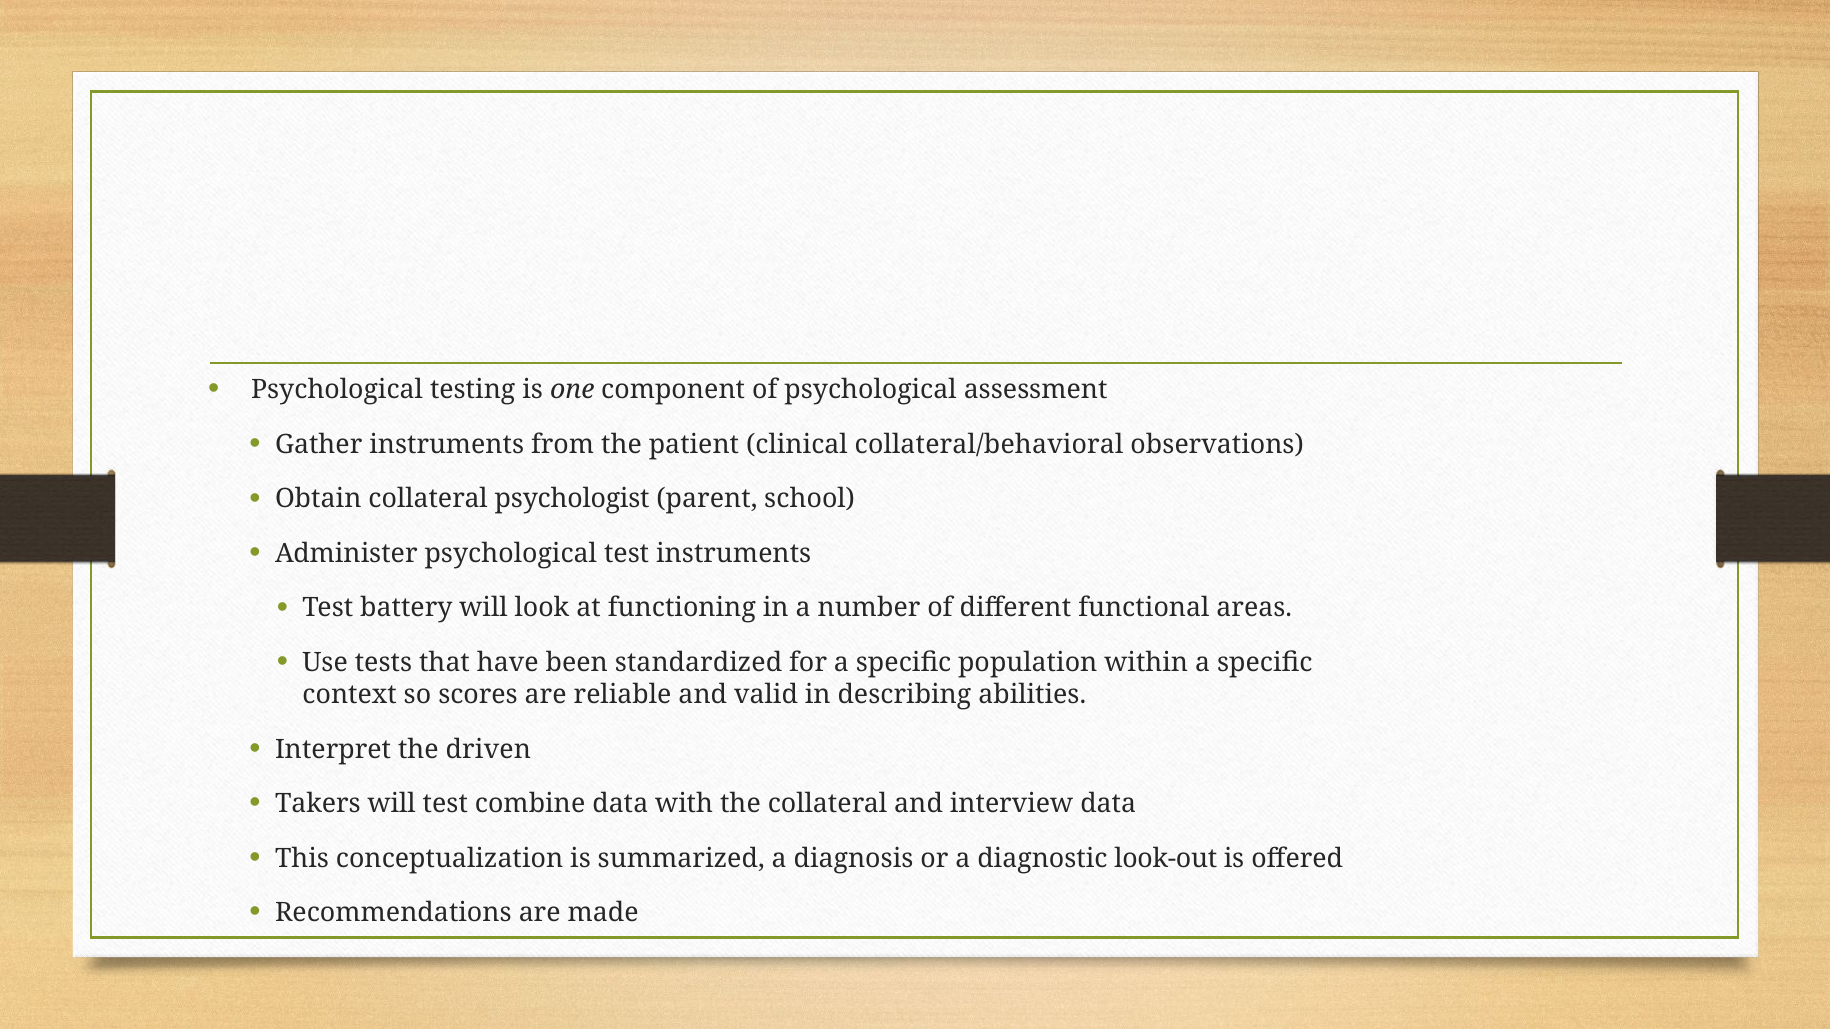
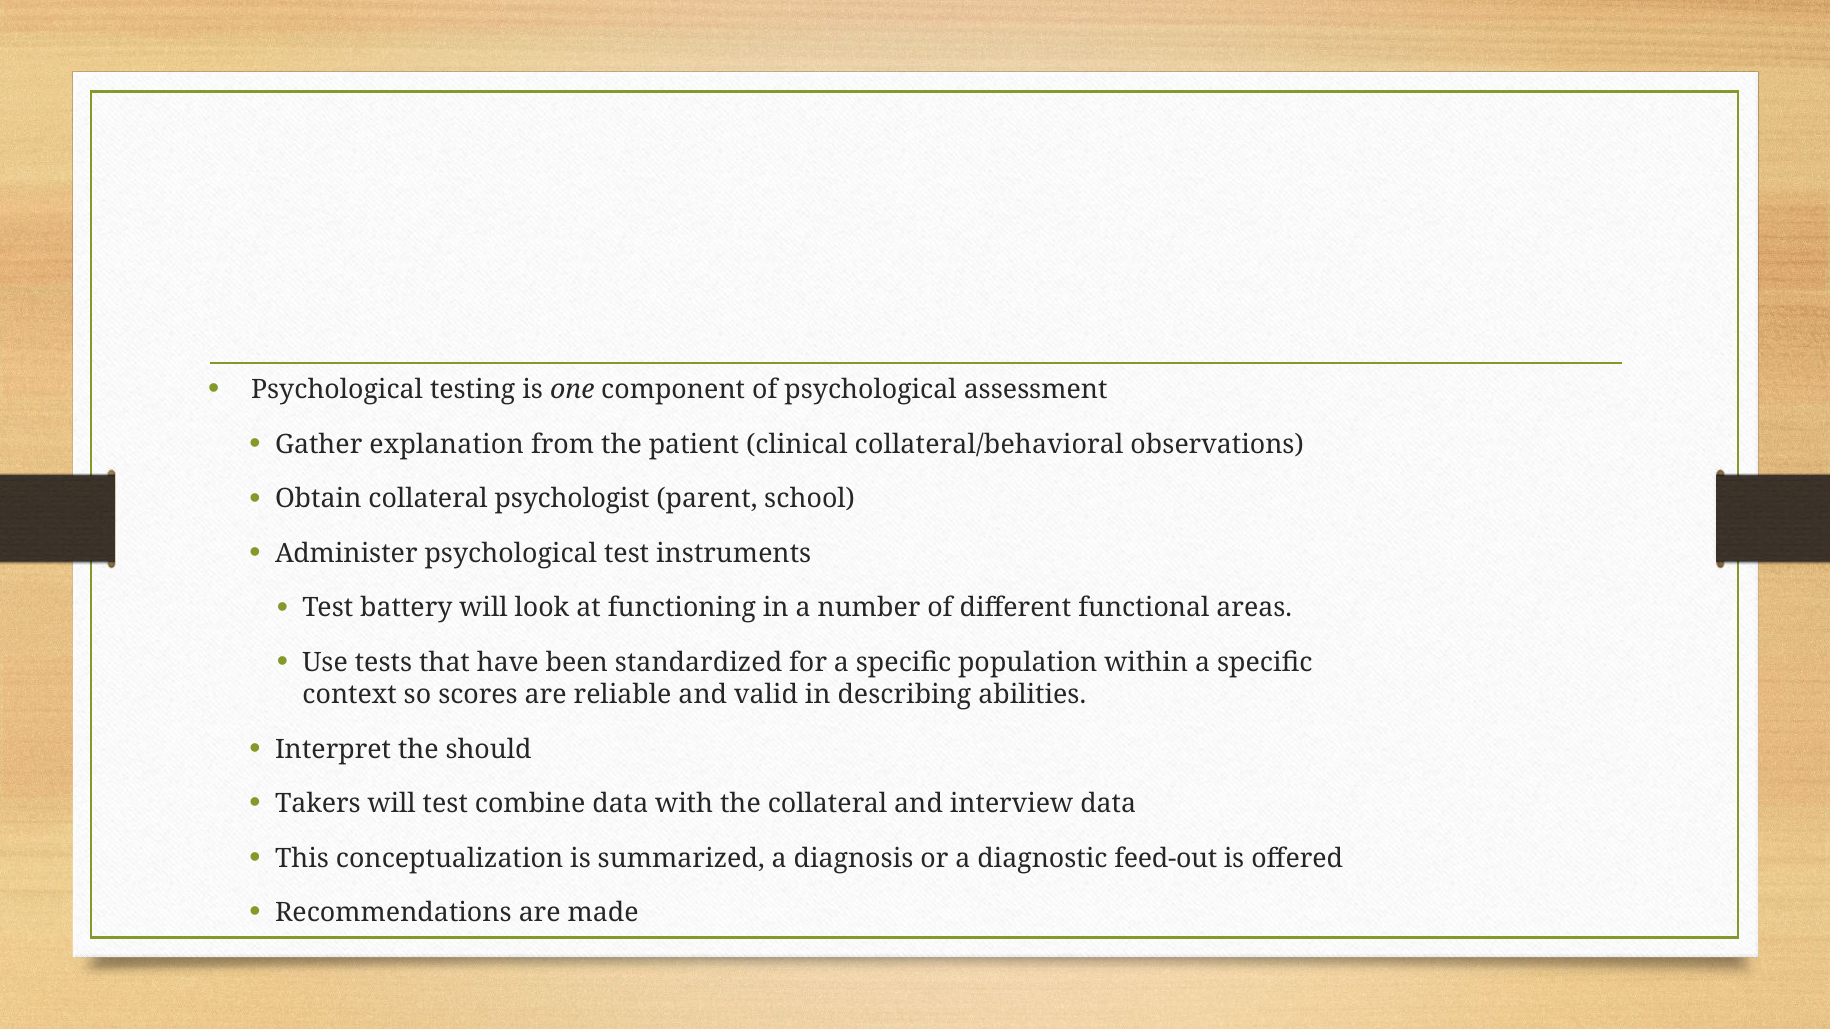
Gather instruments: instruments -> explanation
driven: driven -> should
look-out: look-out -> feed-out
